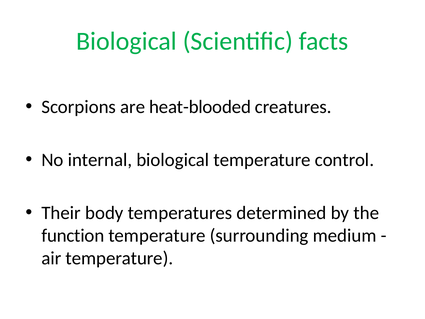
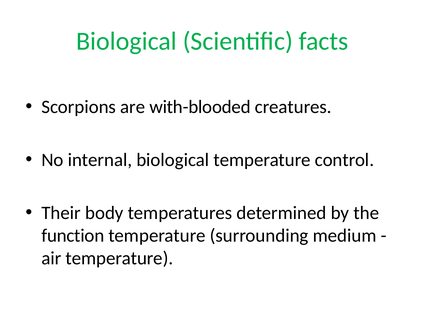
heat-blooded: heat-blooded -> with-blooded
